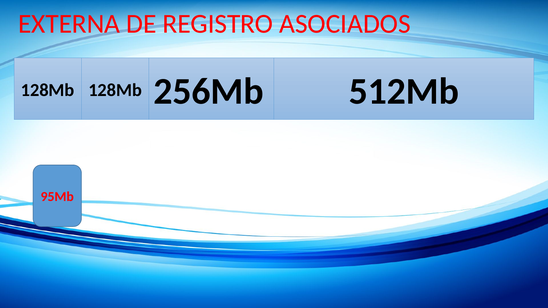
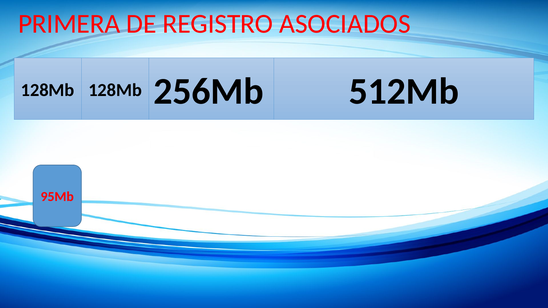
EXTERNA: EXTERNA -> PRIMERA
